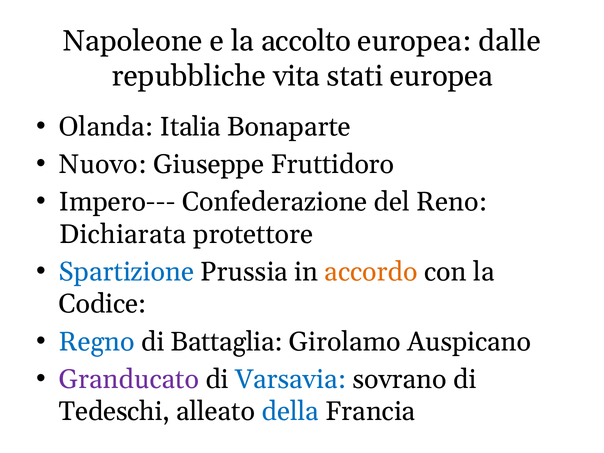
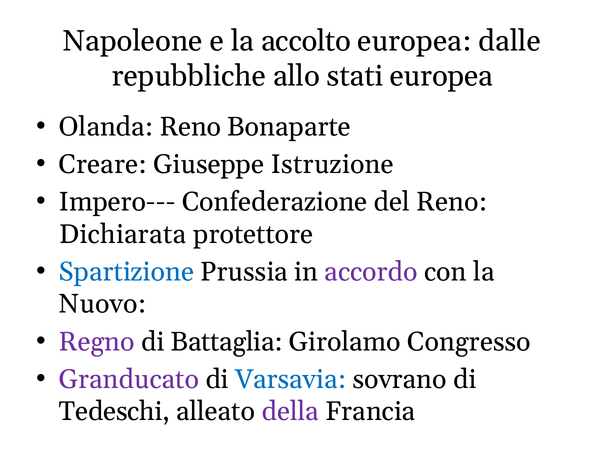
vita: vita -> allo
Olanda Italia: Italia -> Reno
Nuovo: Nuovo -> Creare
Fruttidoro: Fruttidoro -> Istruzione
accordo colour: orange -> purple
Codice: Codice -> Nuovo
Regno colour: blue -> purple
Auspicano: Auspicano -> Congresso
della colour: blue -> purple
